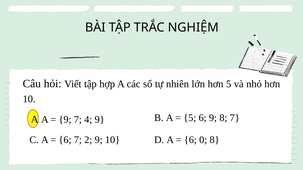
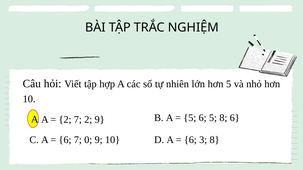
9 at (65, 120): 9 -> 2
7 4: 4 -> 2
6 9: 9 -> 5
8 7: 7 -> 6
2: 2 -> 0
0: 0 -> 3
